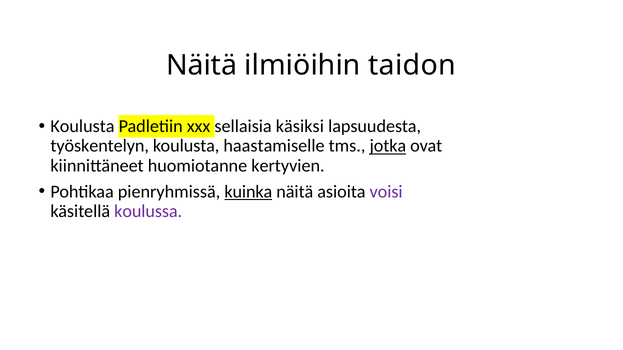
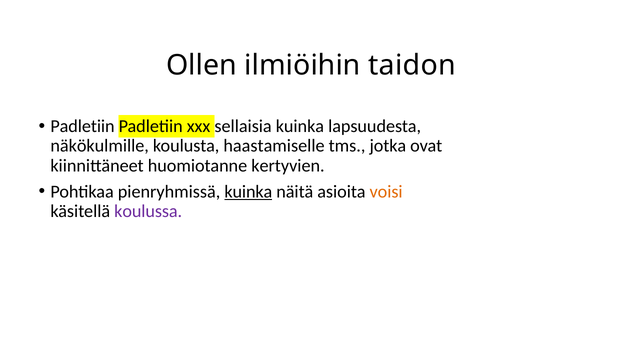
Näitä at (202, 66): Näitä -> Ollen
Koulusta at (82, 127): Koulusta -> Padletiin
sellaisia käsiksi: käsiksi -> kuinka
työskentelyn: työskentelyn -> näkökulmille
jotka underline: present -> none
voisi colour: purple -> orange
